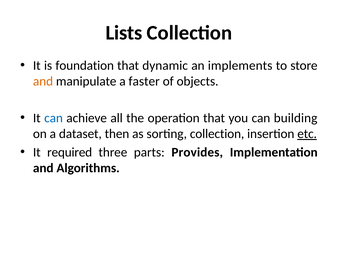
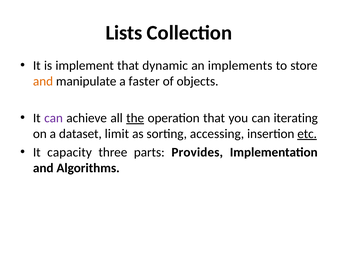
foundation: foundation -> implement
can at (54, 118) colour: blue -> purple
the underline: none -> present
building: building -> iterating
then: then -> limit
sorting collection: collection -> accessing
required: required -> capacity
